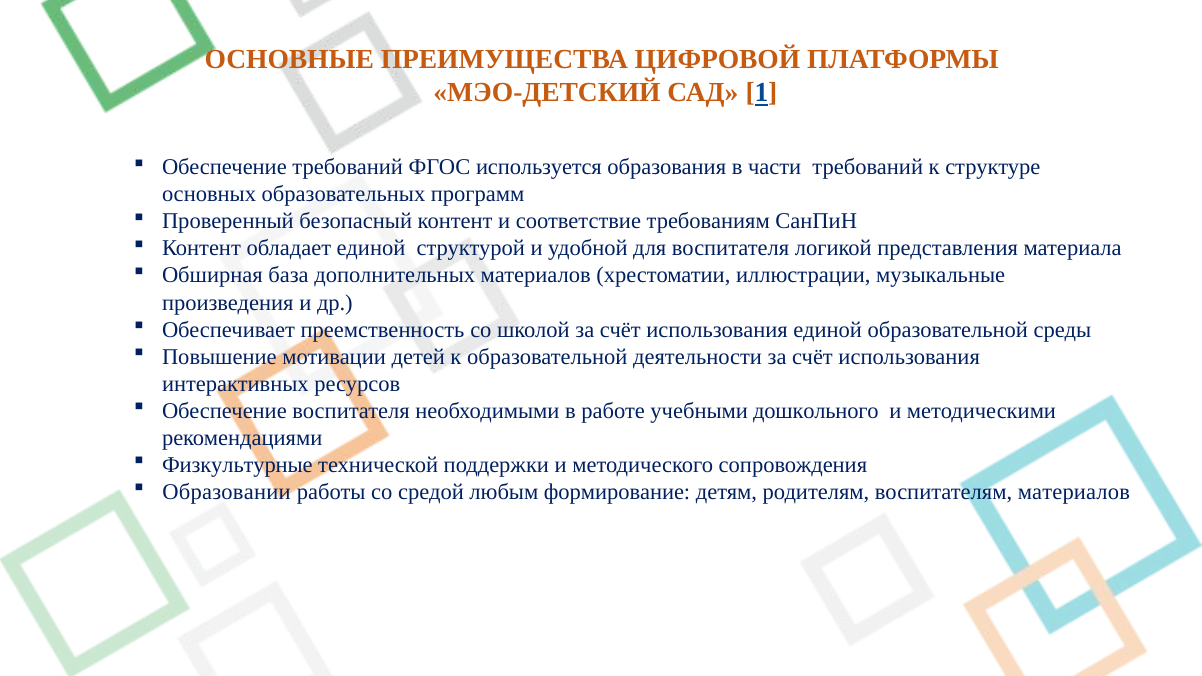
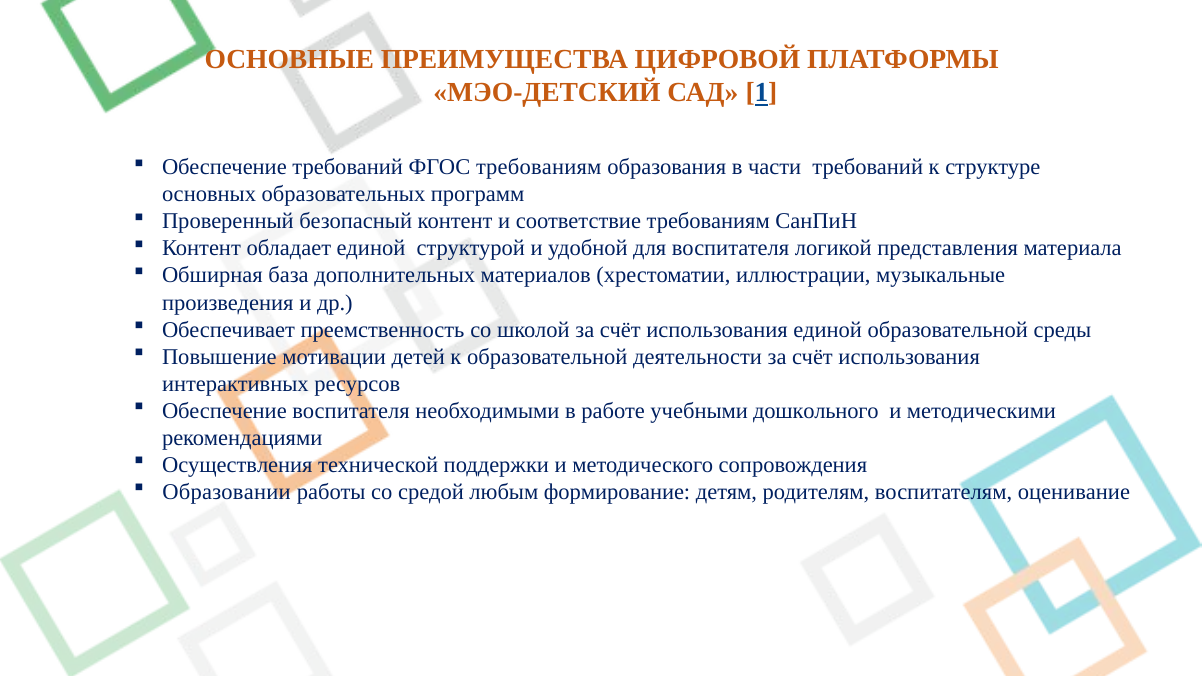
ФГОС используется: используется -> требованиям
Физкультурные: Физкультурные -> Осуществления
воспитателям материалов: материалов -> оценивание
